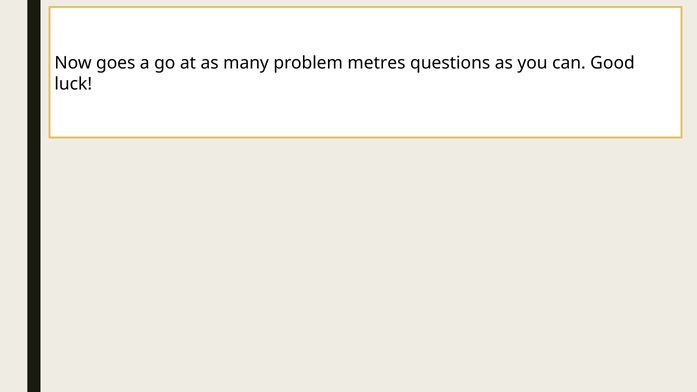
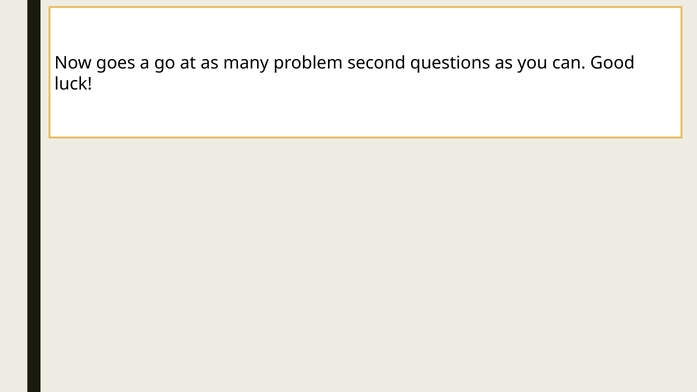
metres: metres -> second
